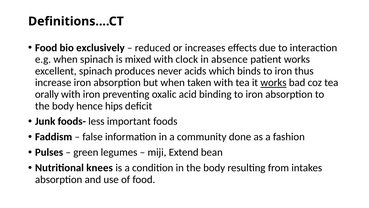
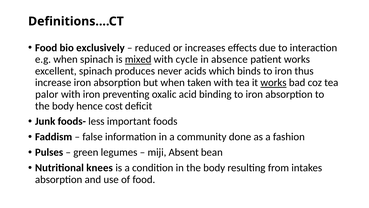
mixed underline: none -> present
clock: clock -> cycle
orally: orally -> palor
hips: hips -> cost
Extend: Extend -> Absent
